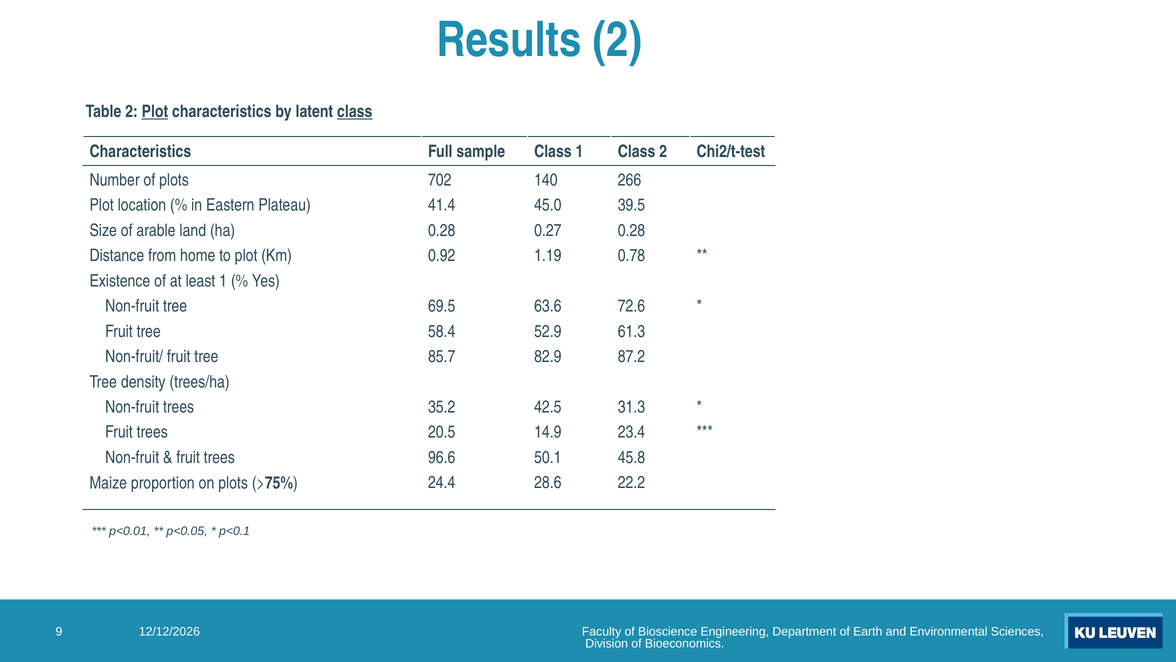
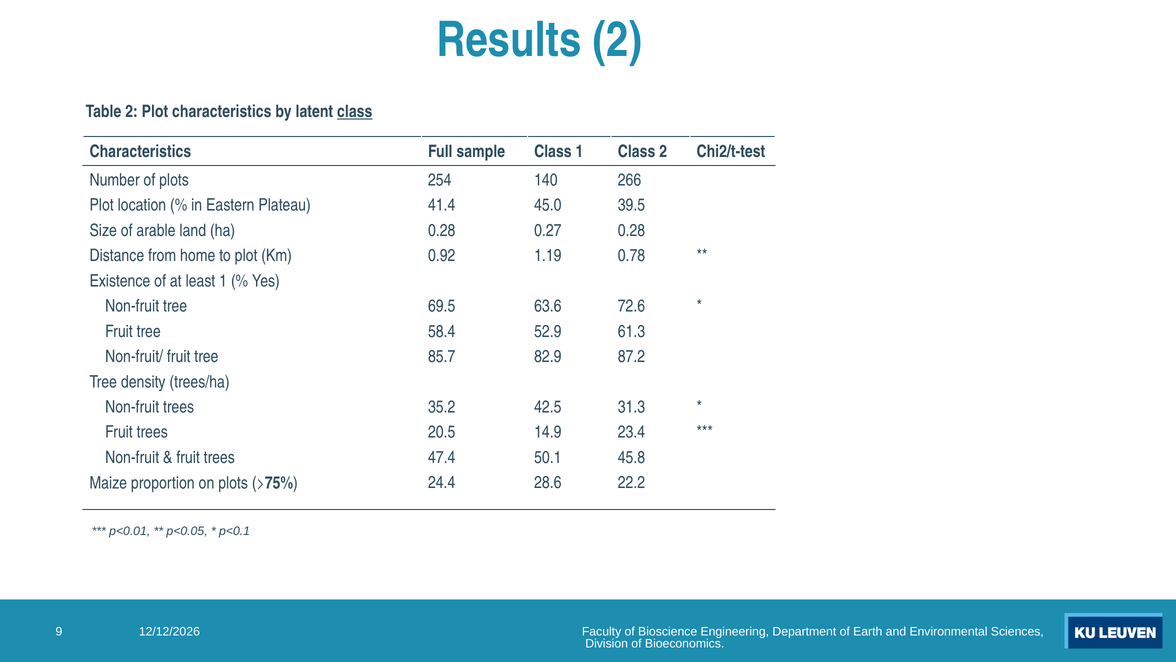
Plot at (155, 112) underline: present -> none
702: 702 -> 254
96.6: 96.6 -> 47.4
